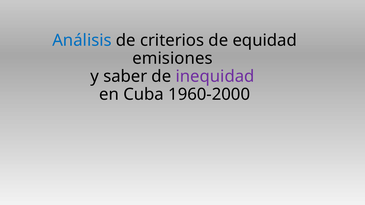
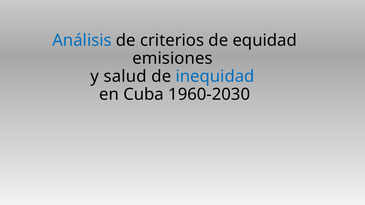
saber: saber -> salud
inequidad colour: purple -> blue
1960-2000: 1960-2000 -> 1960-2030
